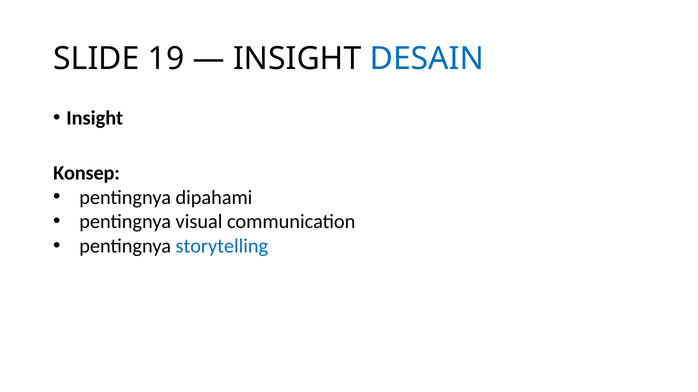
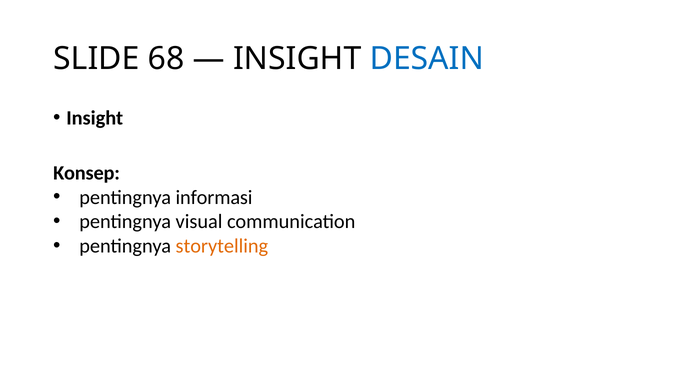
19: 19 -> 68
dipahami: dipahami -> informasi
storytelling colour: blue -> orange
